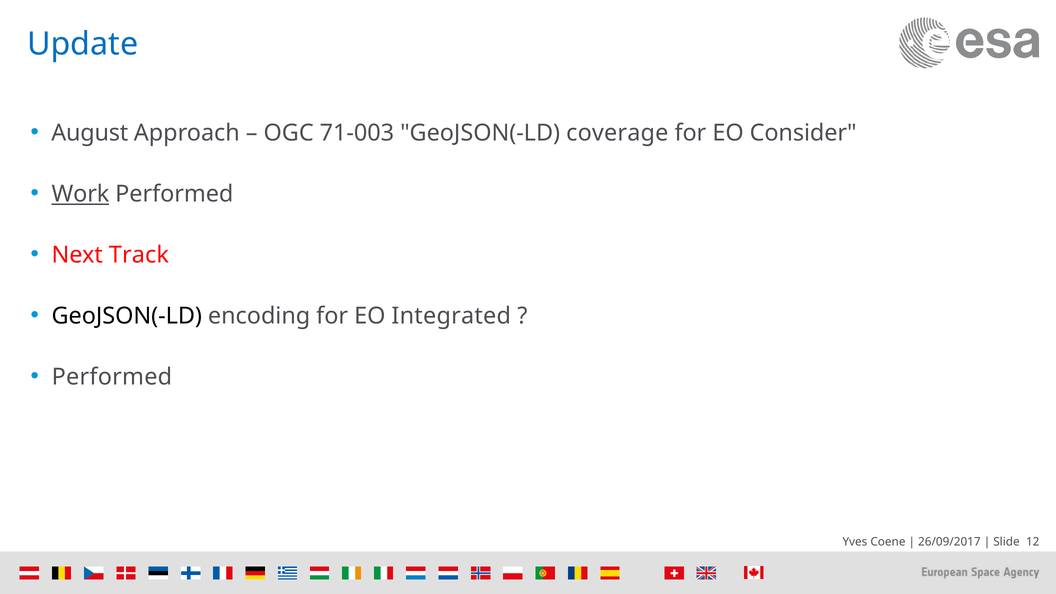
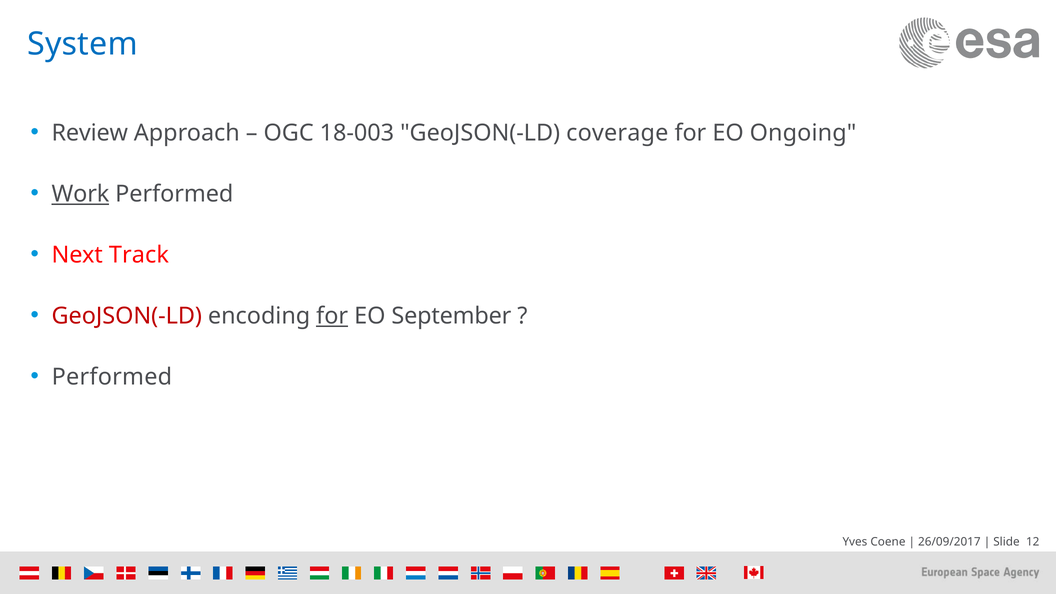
Update: Update -> System
August: August -> Review
71-003: 71-003 -> 18-003
Consider: Consider -> Ongoing
GeoJSON(-LD at (127, 316) colour: black -> red
for at (332, 316) underline: none -> present
Integrated: Integrated -> September
